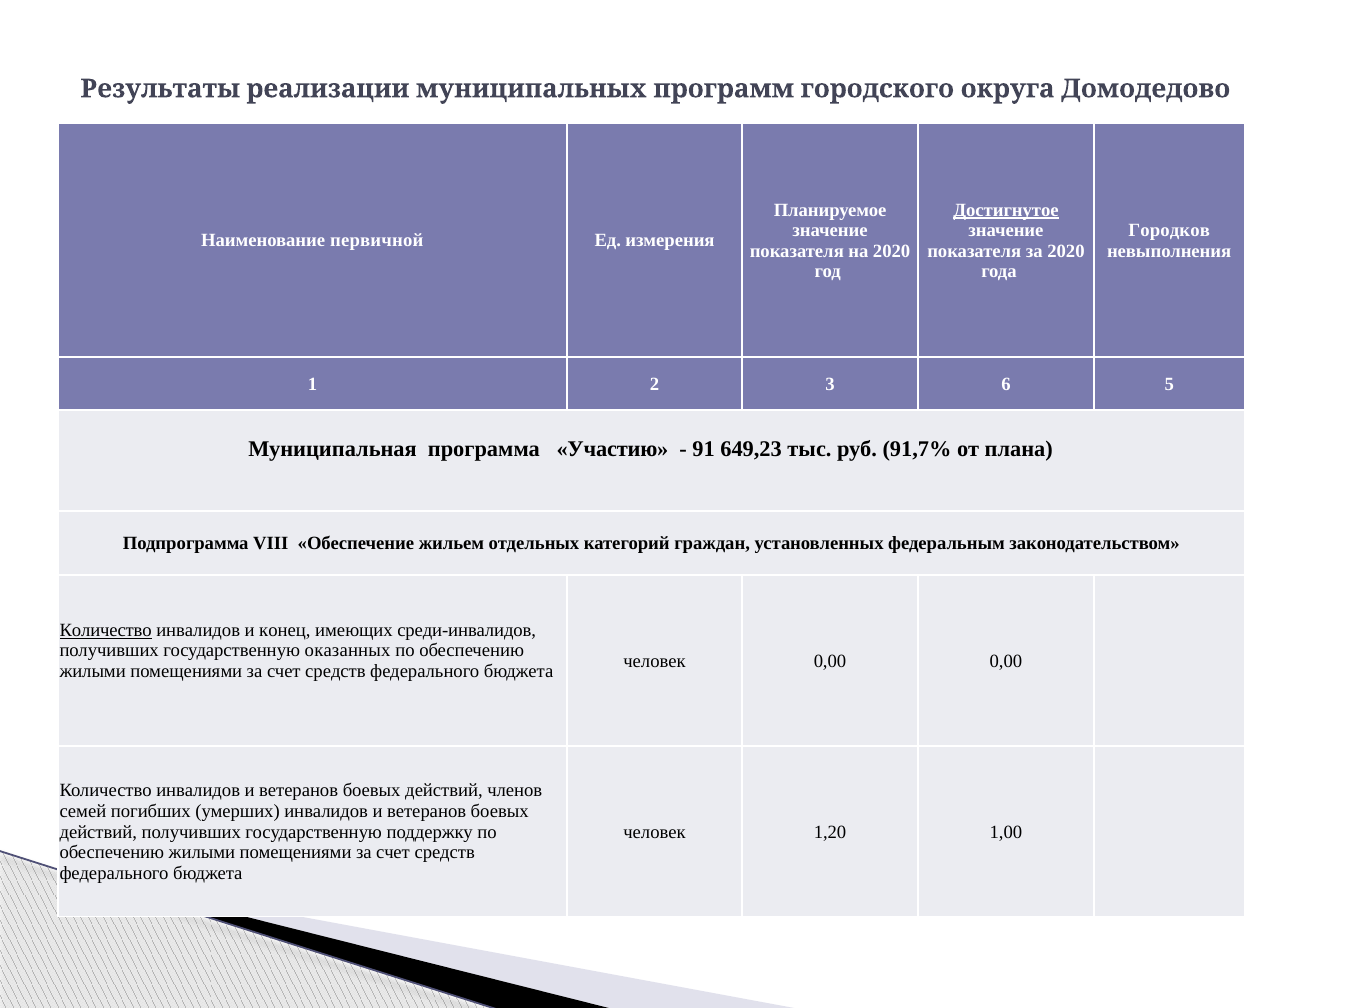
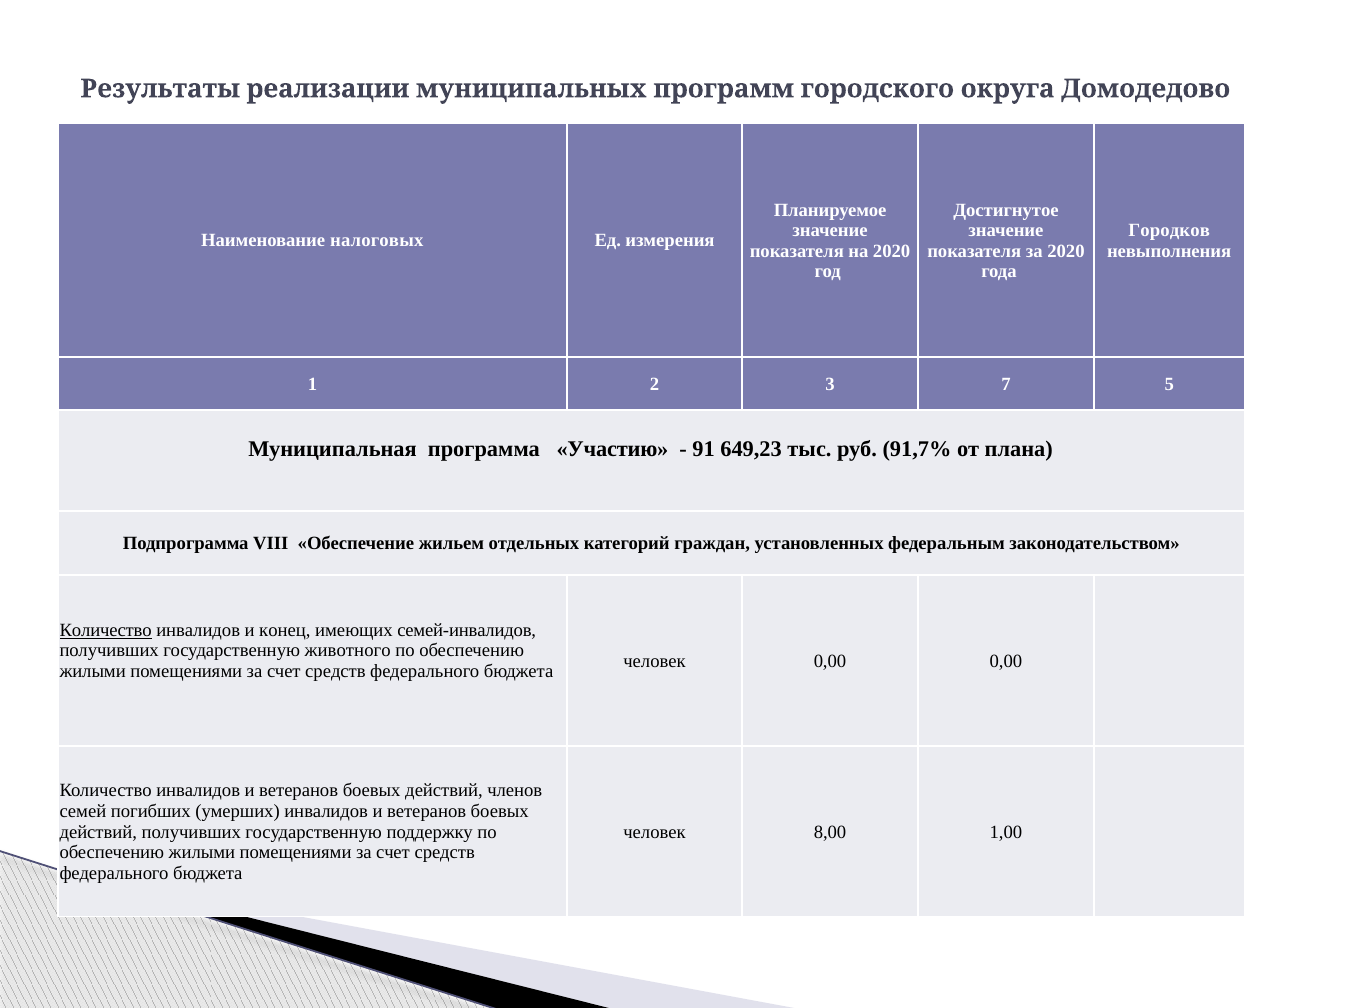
Достигнутое underline: present -> none
первичной: первичной -> налоговых
6: 6 -> 7
среди-инвалидов: среди-инвалидов -> семей-инвалидов
оказанных: оказанных -> животного
1,20: 1,20 -> 8,00
